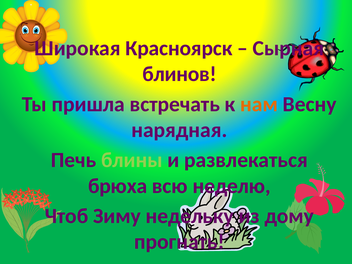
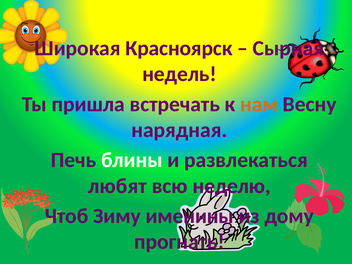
блинов: блинов -> недель
блины colour: light green -> white
брюха: брюха -> любят
недельку: недельку -> именины
